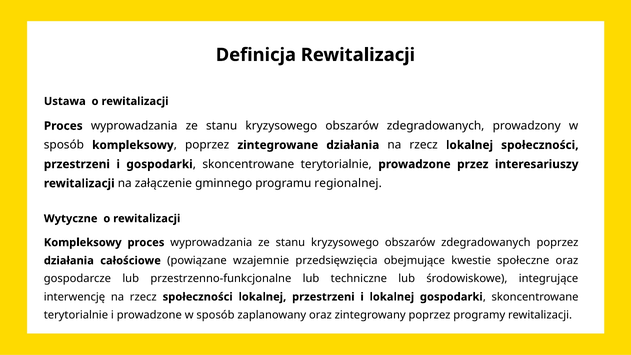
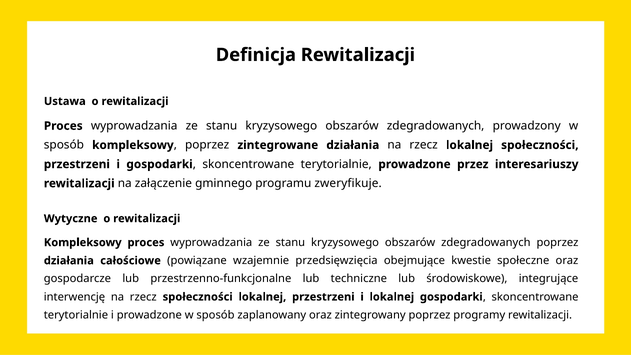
regionalnej: regionalnej -> zweryfikuje
